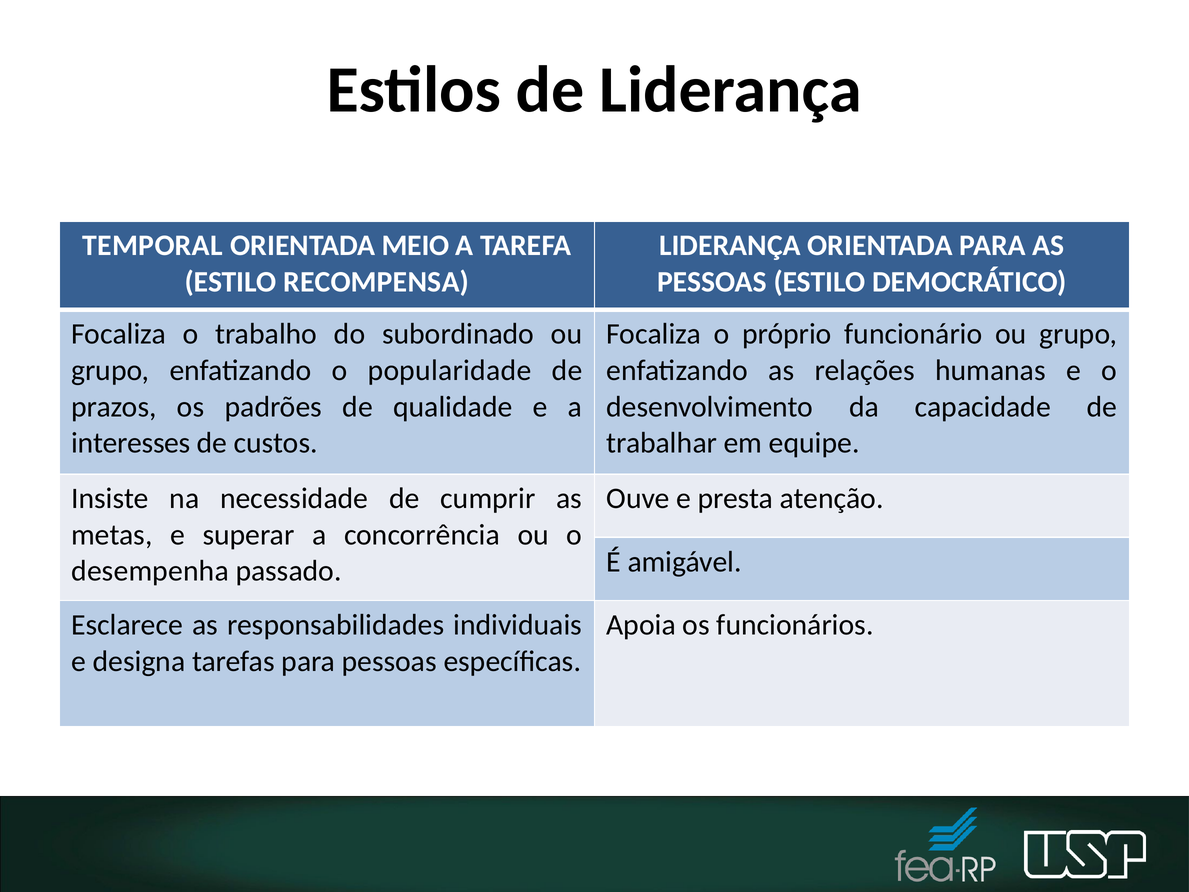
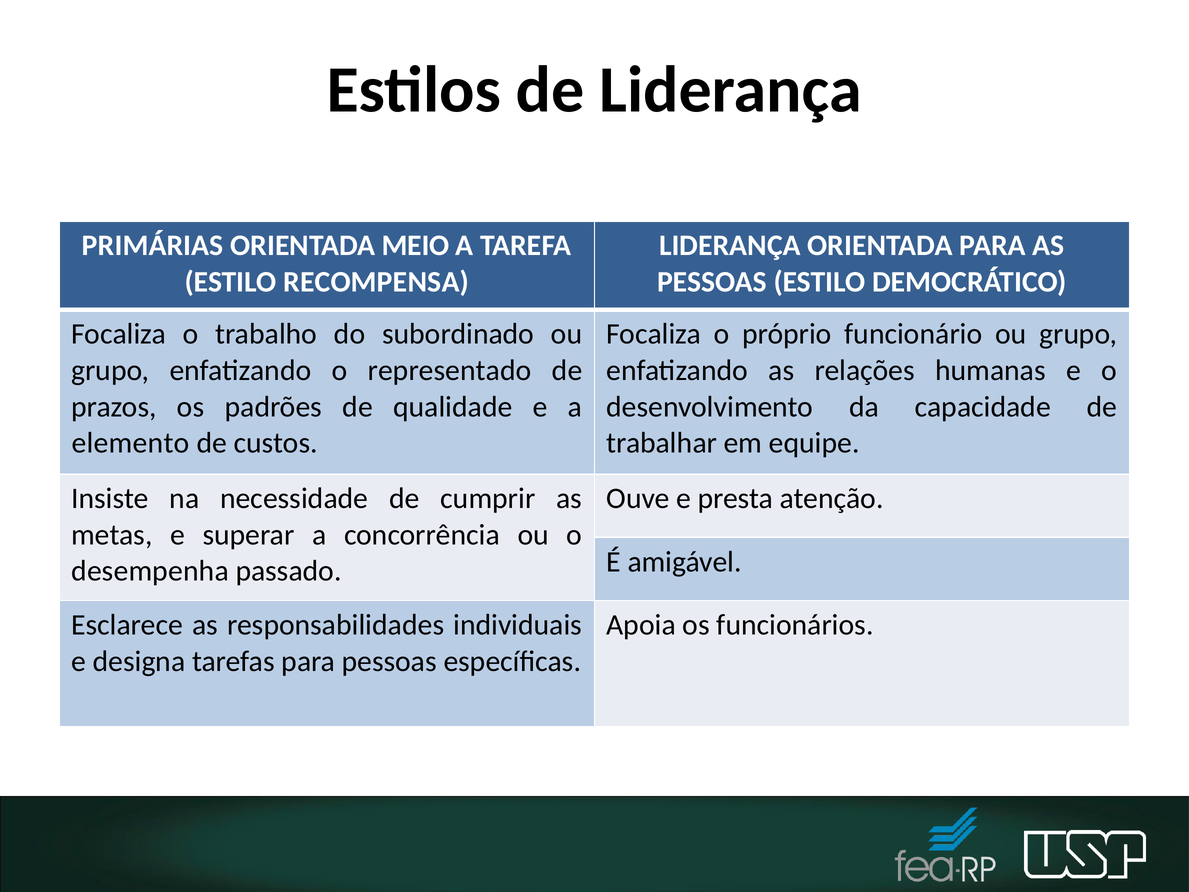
TEMPORAL: TEMPORAL -> PRIMÁRIAS
popularidade: popularidade -> representado
interesses: interesses -> elemento
